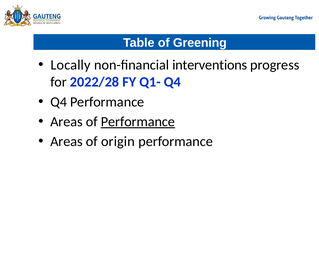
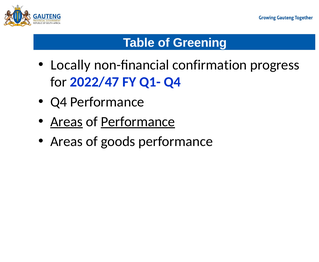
interventions: interventions -> confirmation
2022/28: 2022/28 -> 2022/47
Areas at (66, 122) underline: none -> present
origin: origin -> goods
